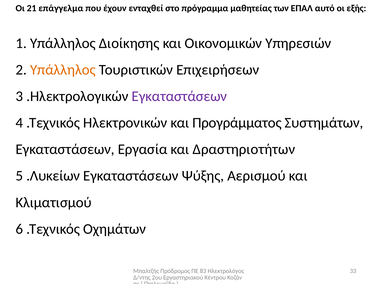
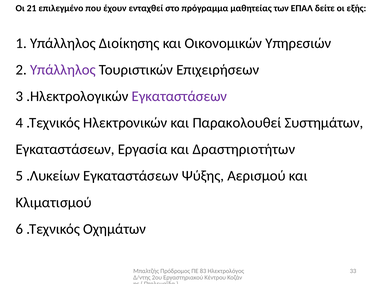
επάγγελμα: επάγγελμα -> επιλεγμένο
αυτό: αυτό -> δείτε
Υπάλληλος at (63, 70) colour: orange -> purple
Προγράμματος: Προγράμματος -> Παρακολουθεί
